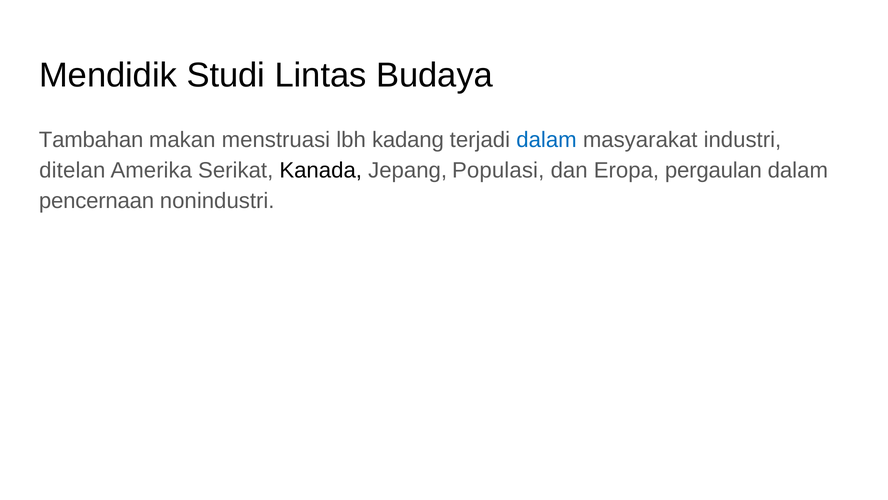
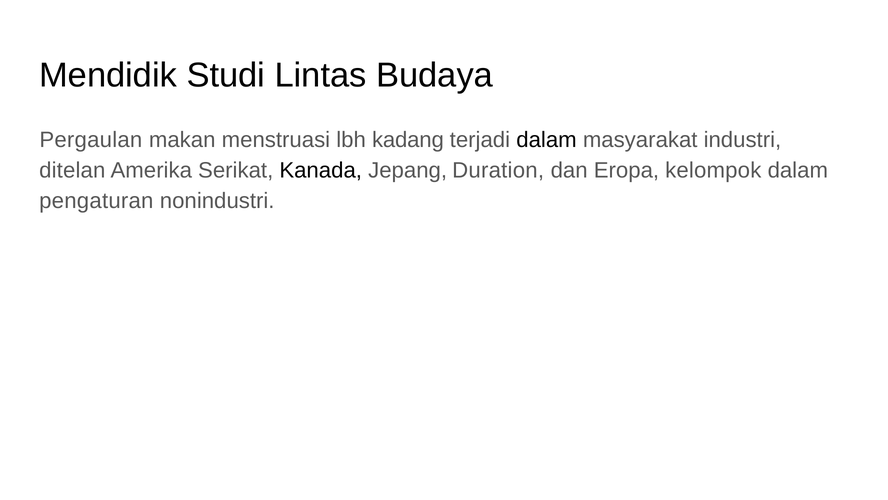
Tambahan: Tambahan -> Pergaulan
dalam at (547, 140) colour: blue -> black
Populasi: Populasi -> Duration
pergaulan: pergaulan -> kelompok
pencernaan: pencernaan -> pengaturan
